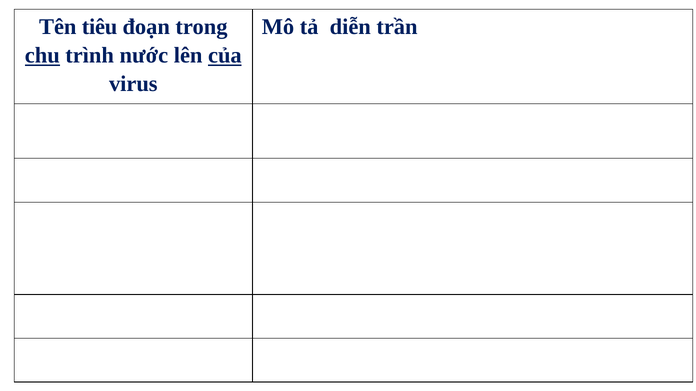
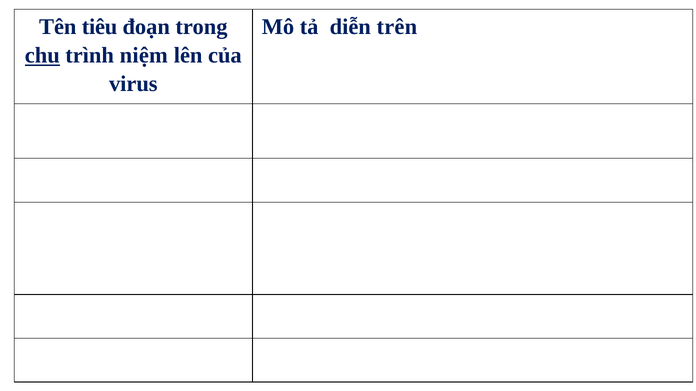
trần: trần -> trên
nước: nước -> niệm
của underline: present -> none
